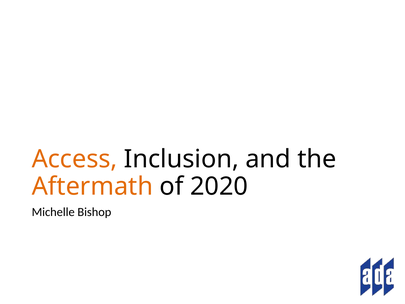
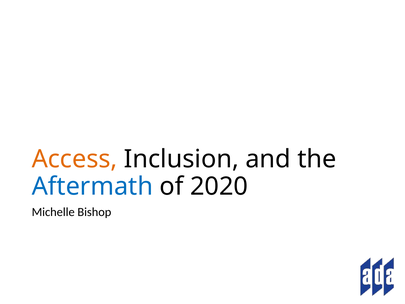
Aftermath colour: orange -> blue
